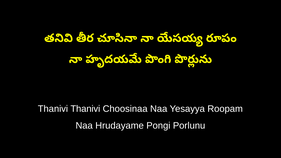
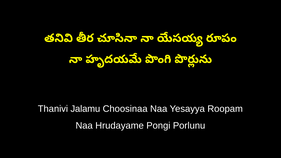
Thanivi Thanivi: Thanivi -> Jalamu
